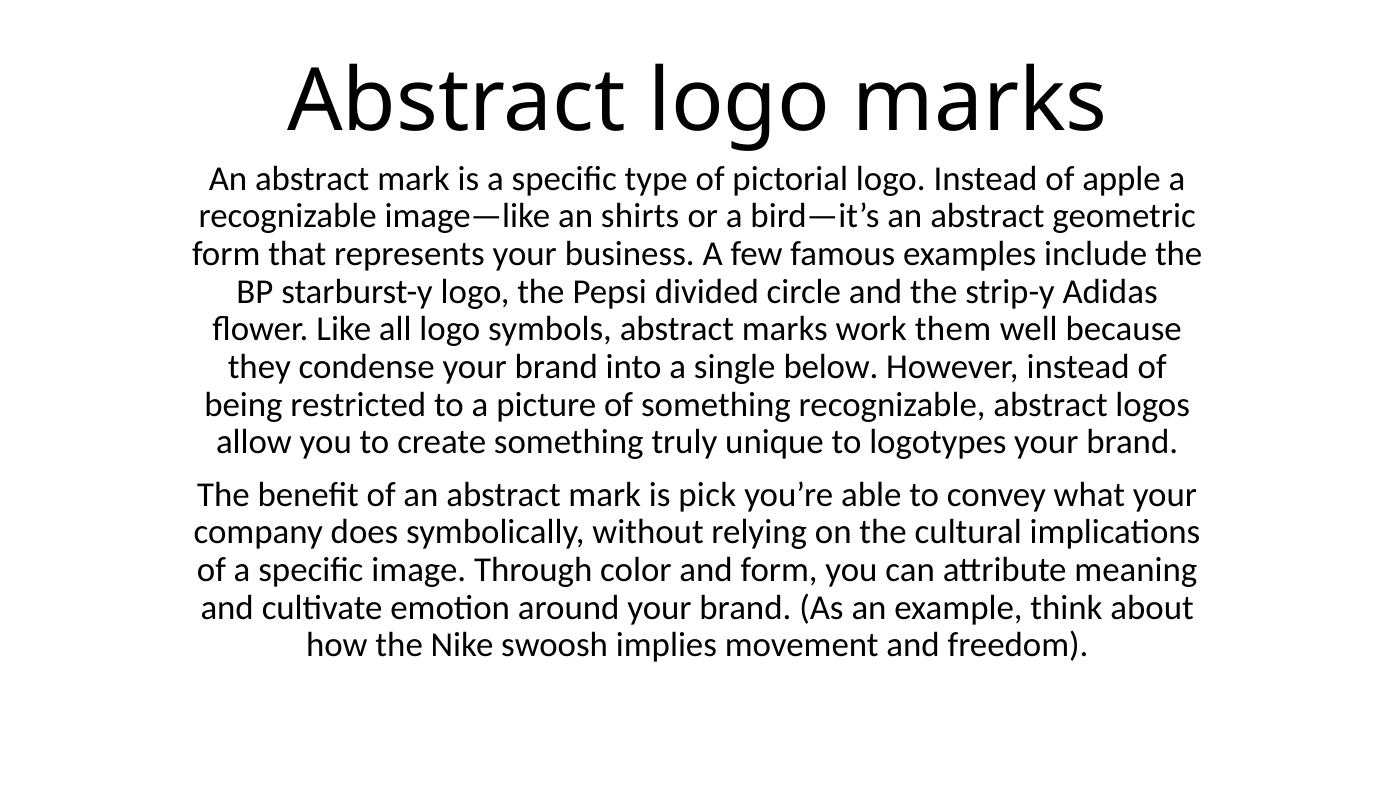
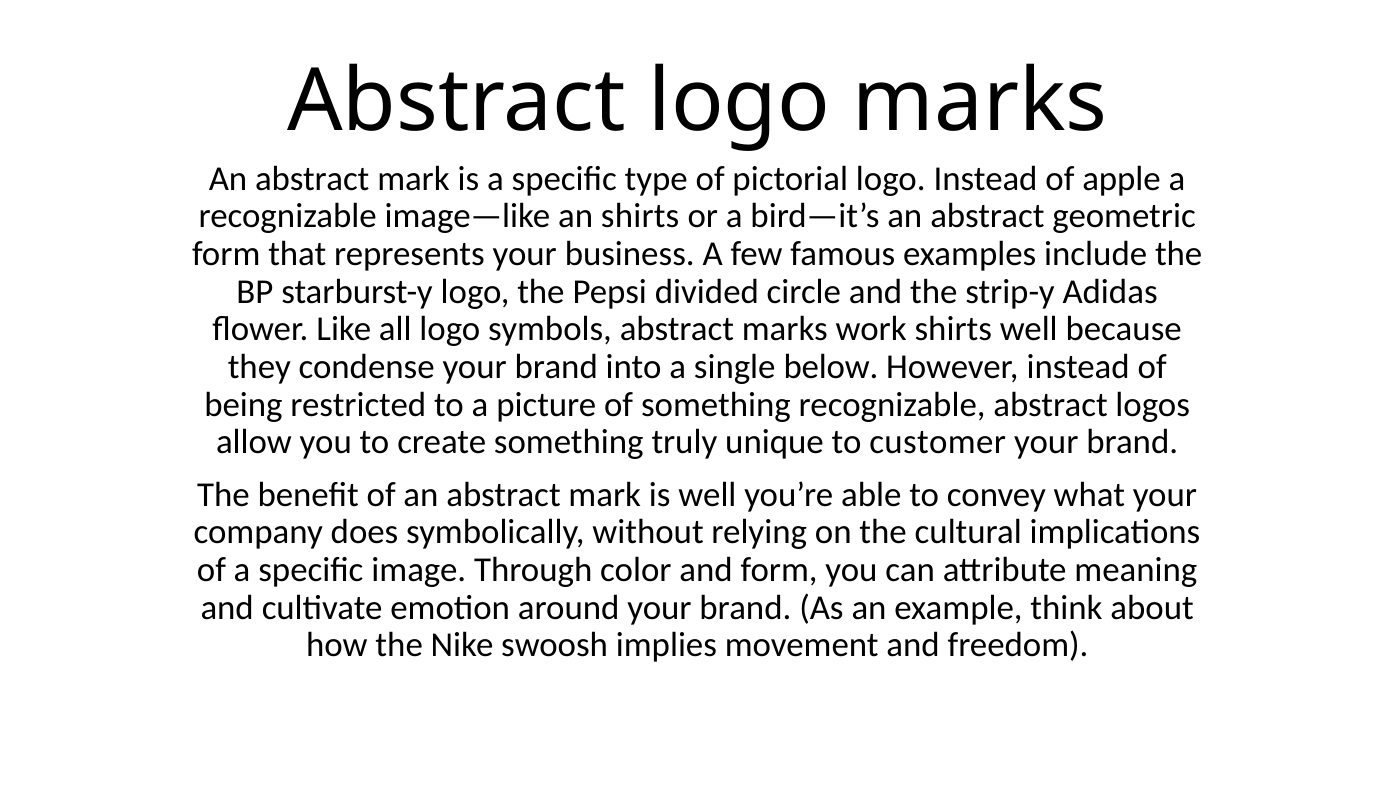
work them: them -> shirts
logotypes: logotypes -> customer
is pick: pick -> well
